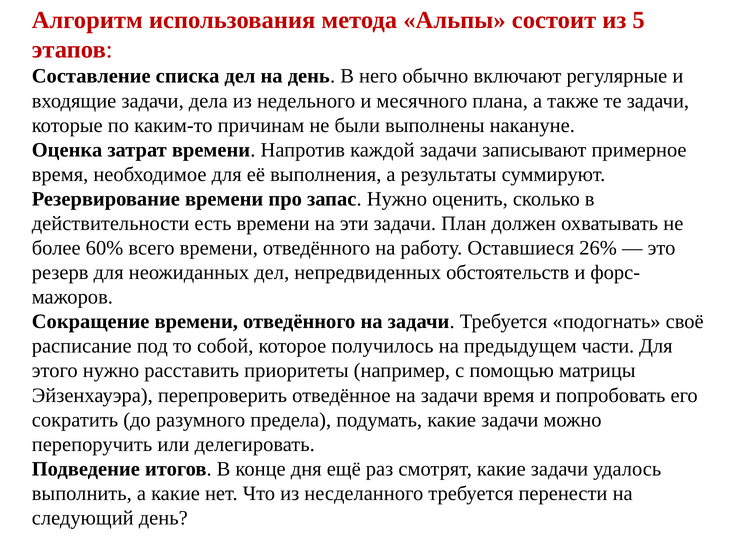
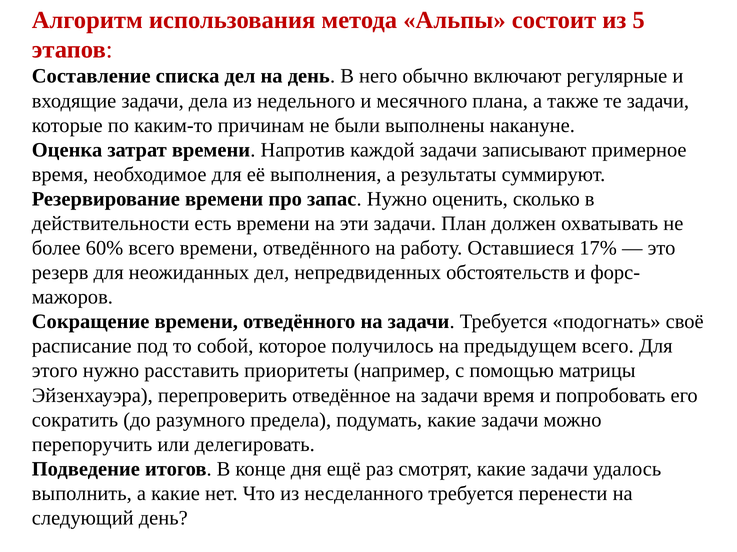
26%: 26% -> 17%
предыдущем части: части -> всего
